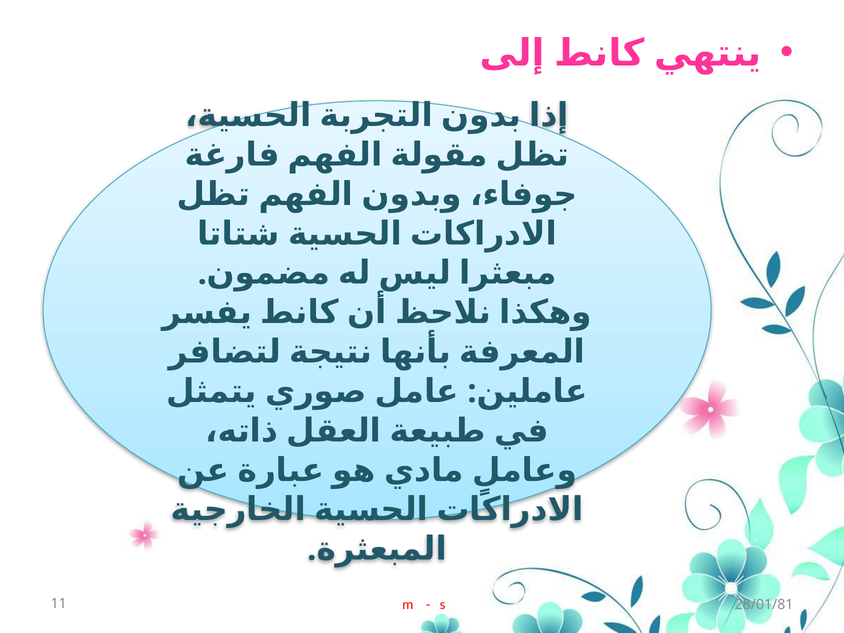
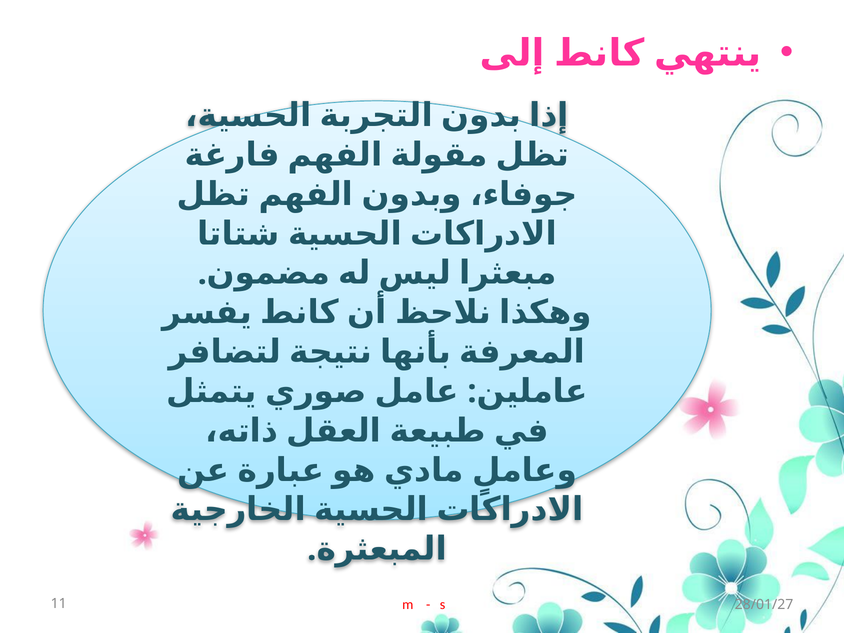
28/01/81: 28/01/81 -> 28/01/27
